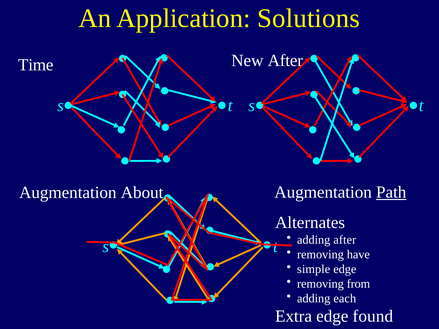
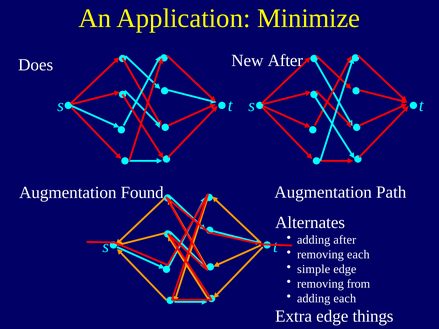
Solutions: Solutions -> Minimize
Time: Time -> Does
About: About -> Found
Path underline: present -> none
removing have: have -> each
found: found -> things
